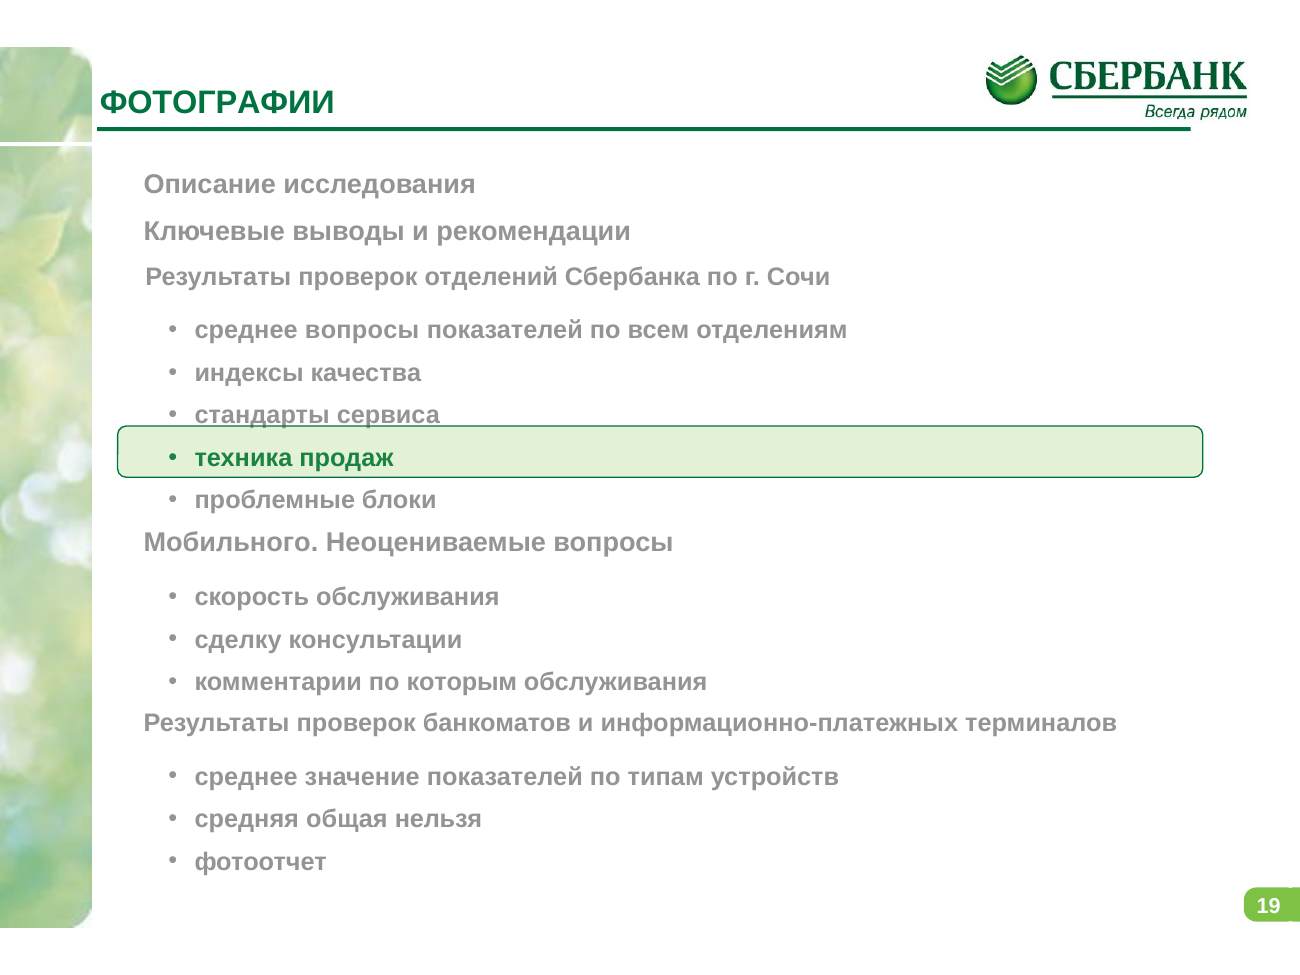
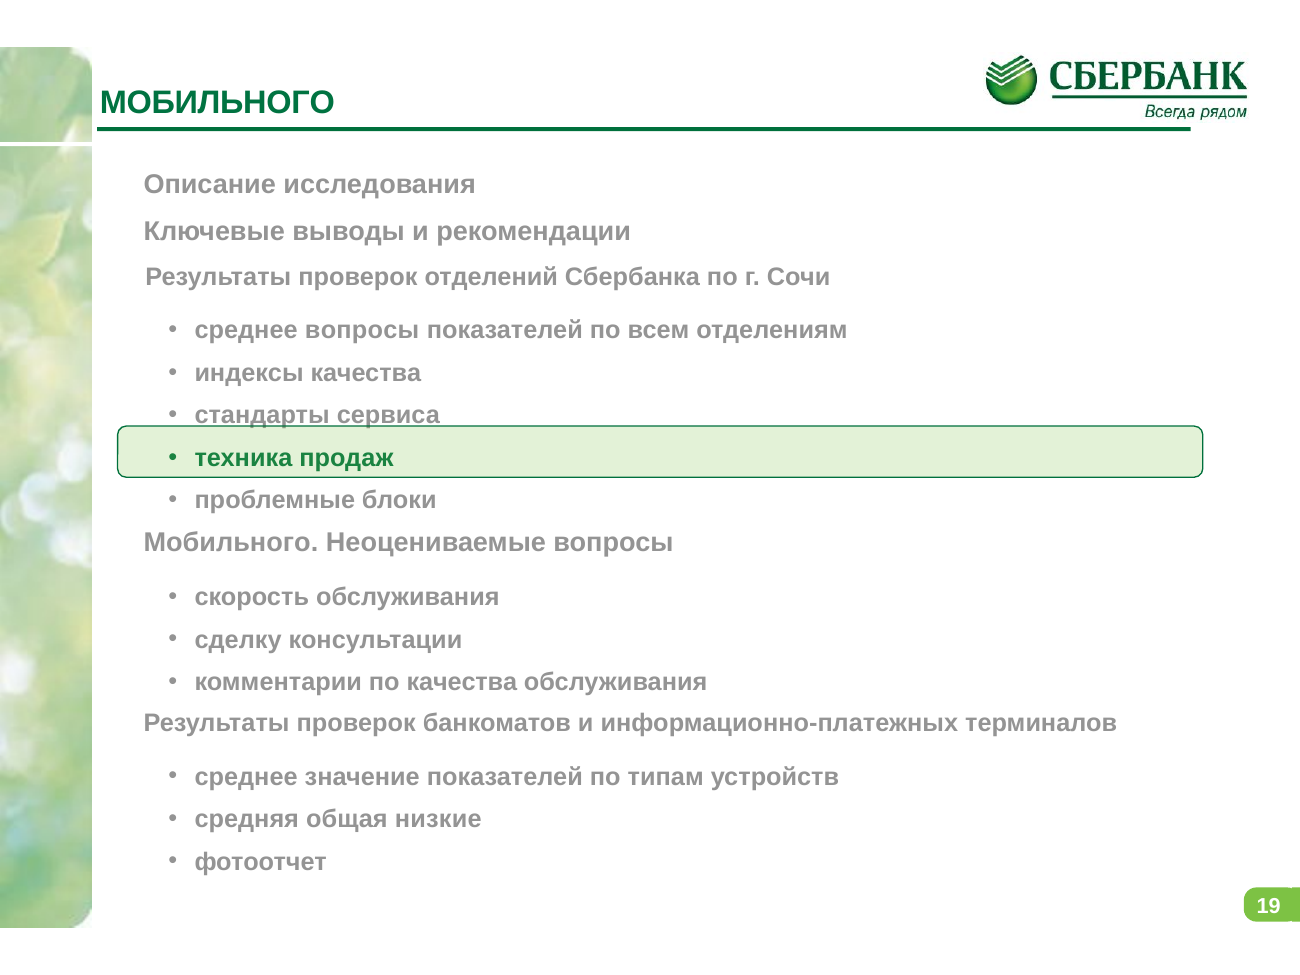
ФОТОГРАФИИ at (217, 103): ФОТОГРАФИИ -> МОБИЛЬНОГО
по которым: которым -> качества
нельзя: нельзя -> низкие
